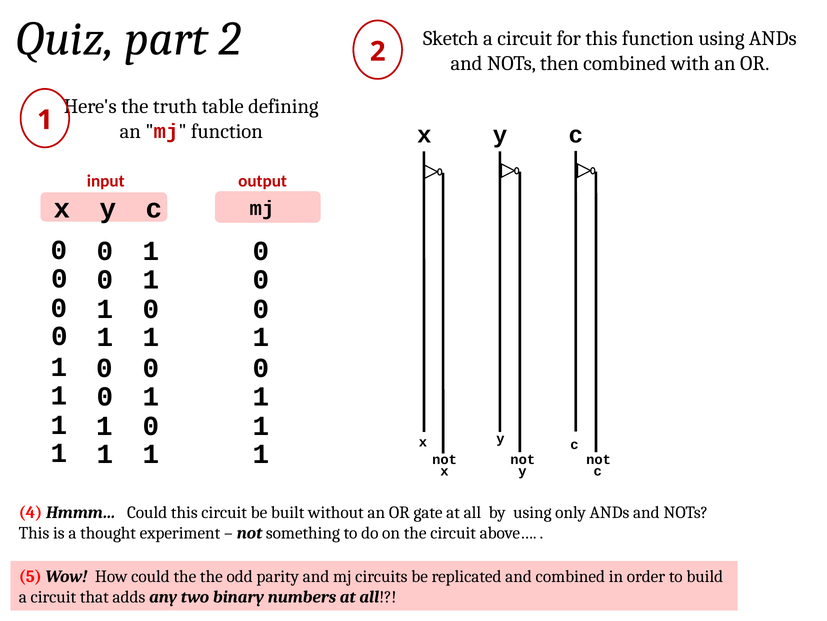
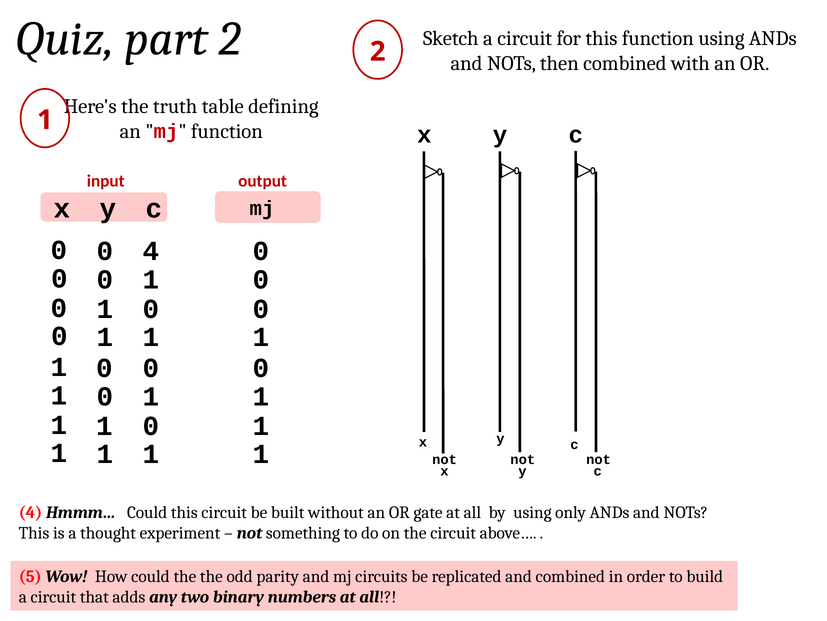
1 at (151, 251): 1 -> 4
